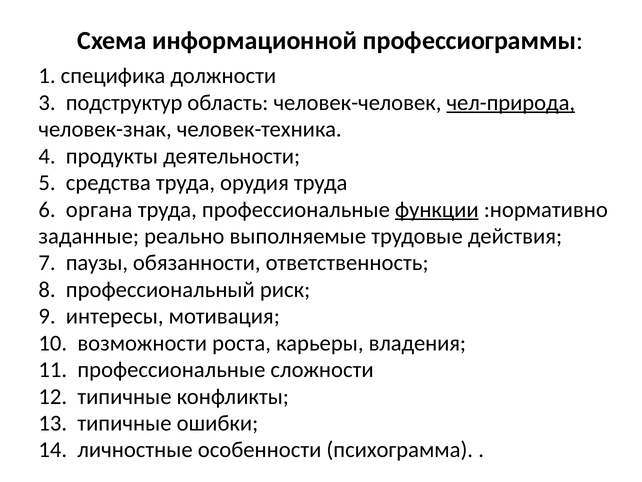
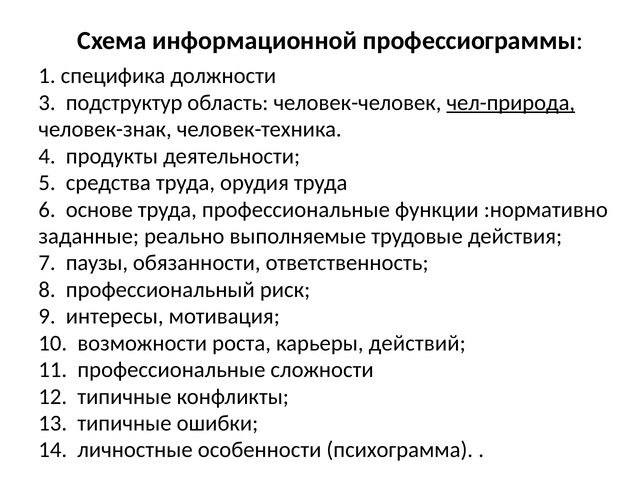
органа: органа -> основе
функции underline: present -> none
владения: владения -> действий
